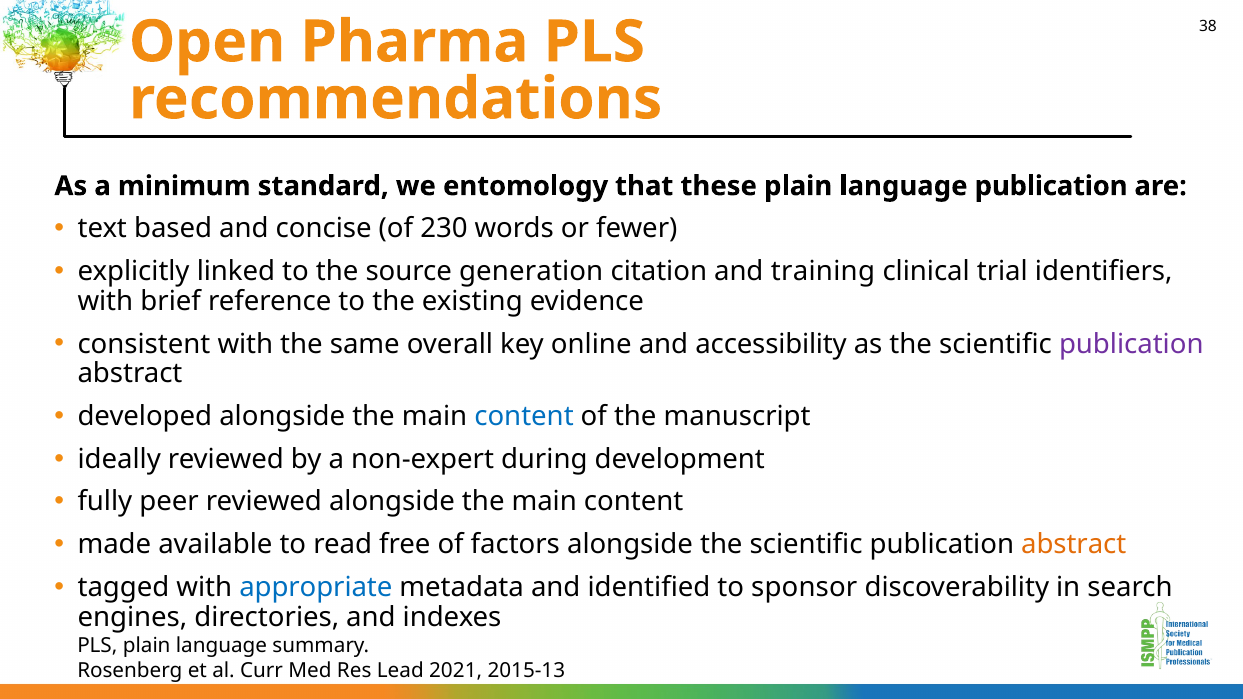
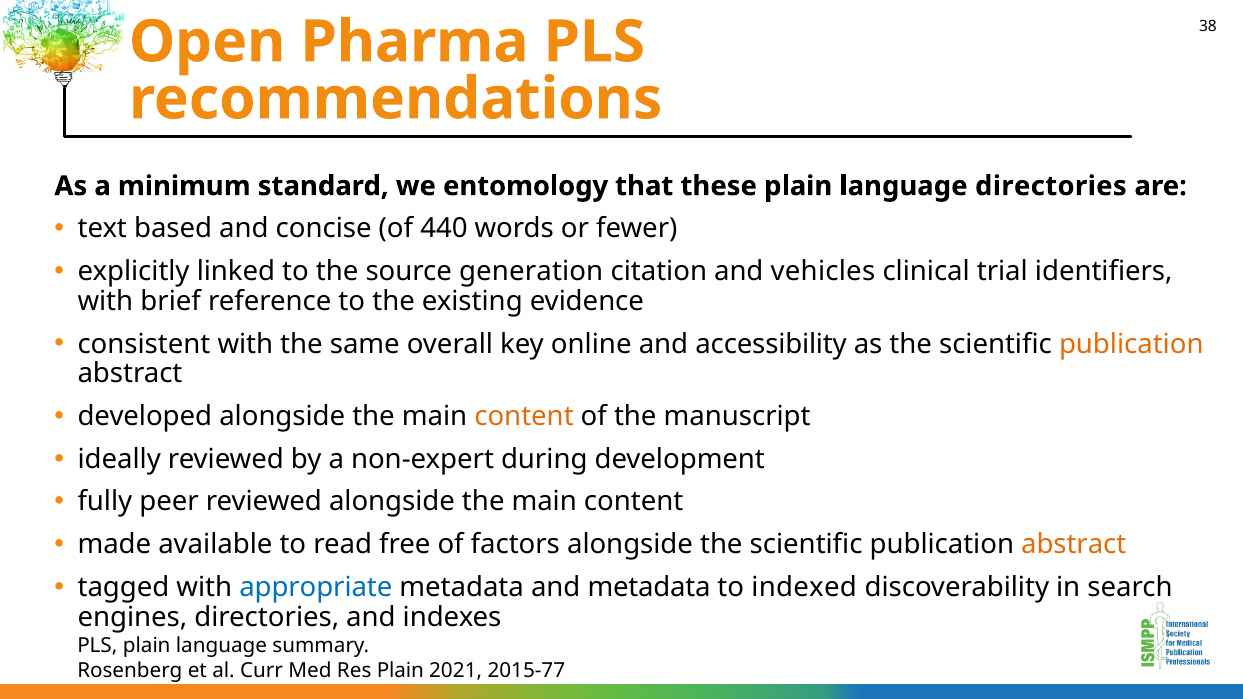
language publication: publication -> directories
230: 230 -> 440
training: training -> vehicles
publication at (1131, 344) colour: purple -> orange
content at (524, 417) colour: blue -> orange
and identified: identified -> metadata
sponsor: sponsor -> indexed
Res Lead: Lead -> Plain
2015-13: 2015-13 -> 2015-77
